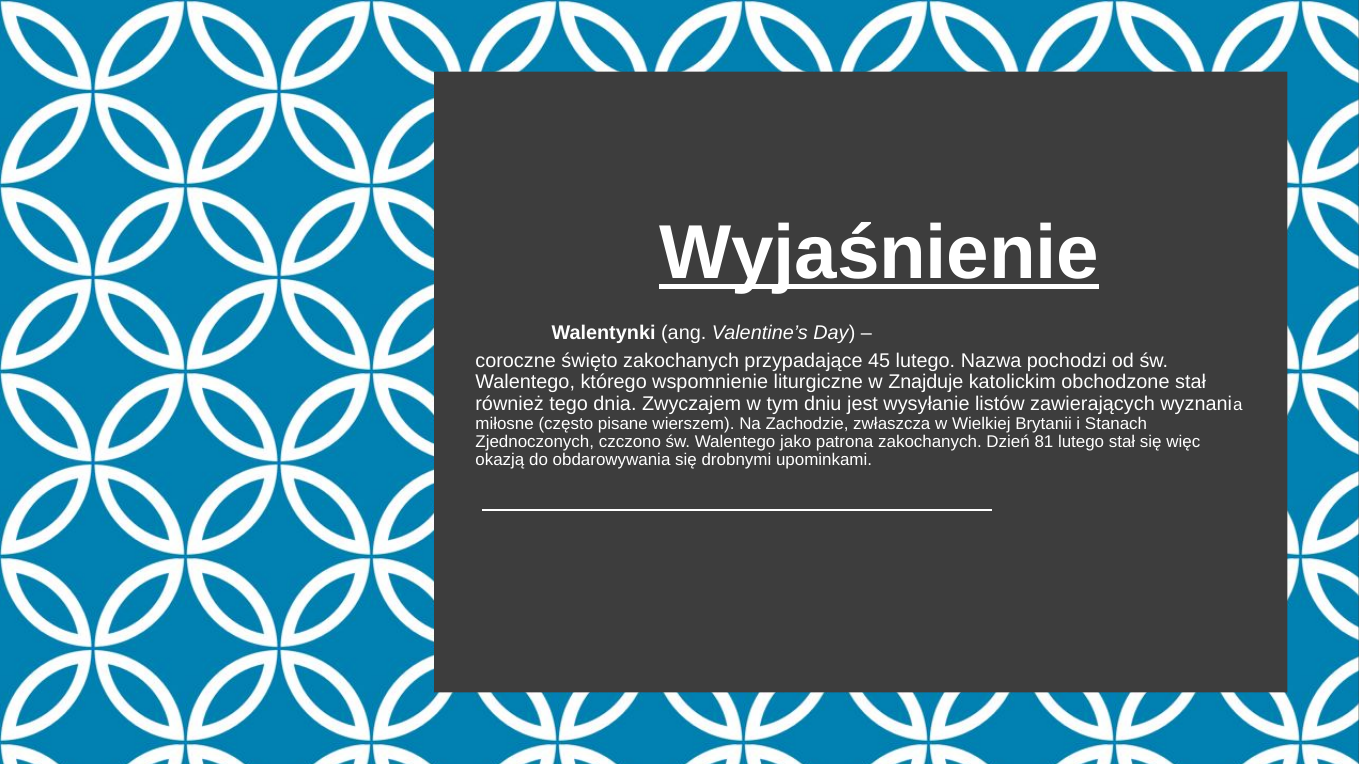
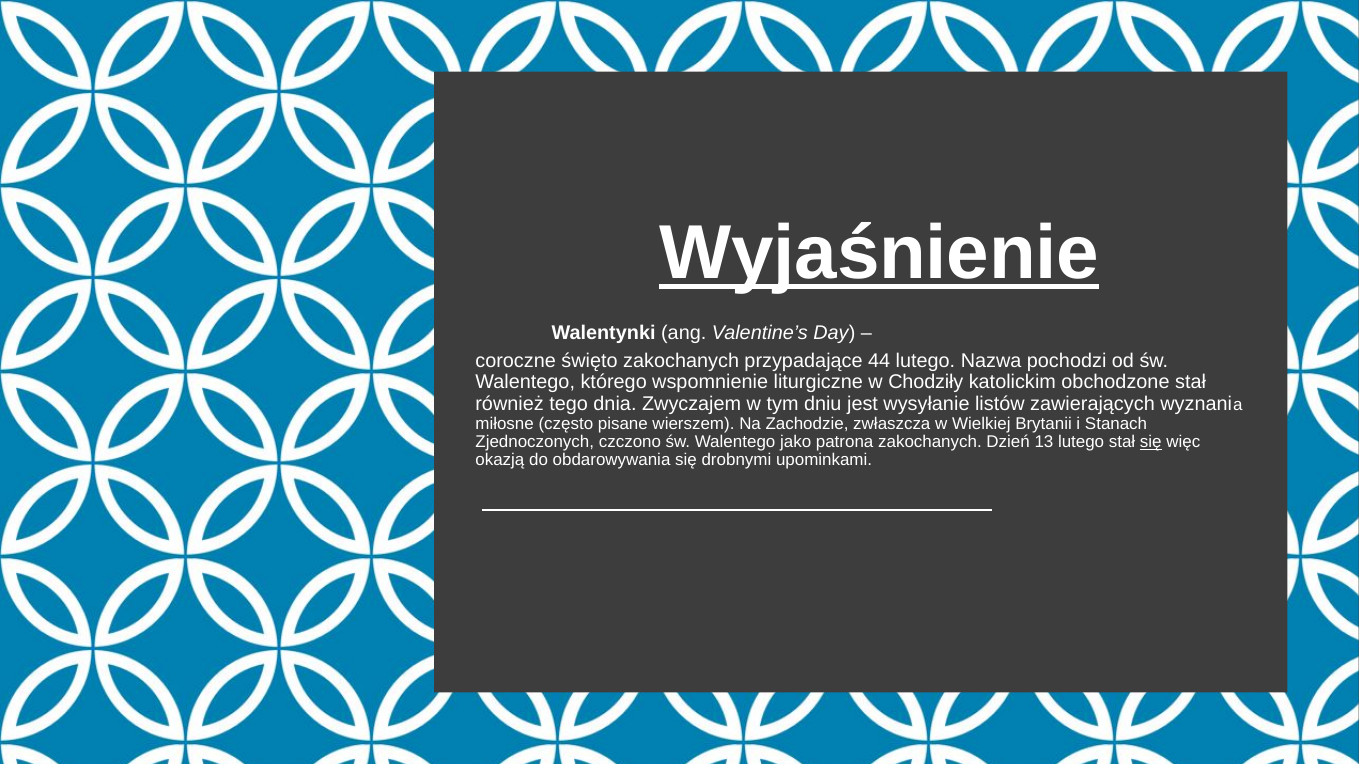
45: 45 -> 44
Znajduje: Znajduje -> Chodziły
81: 81 -> 13
się at (1151, 442) underline: none -> present
